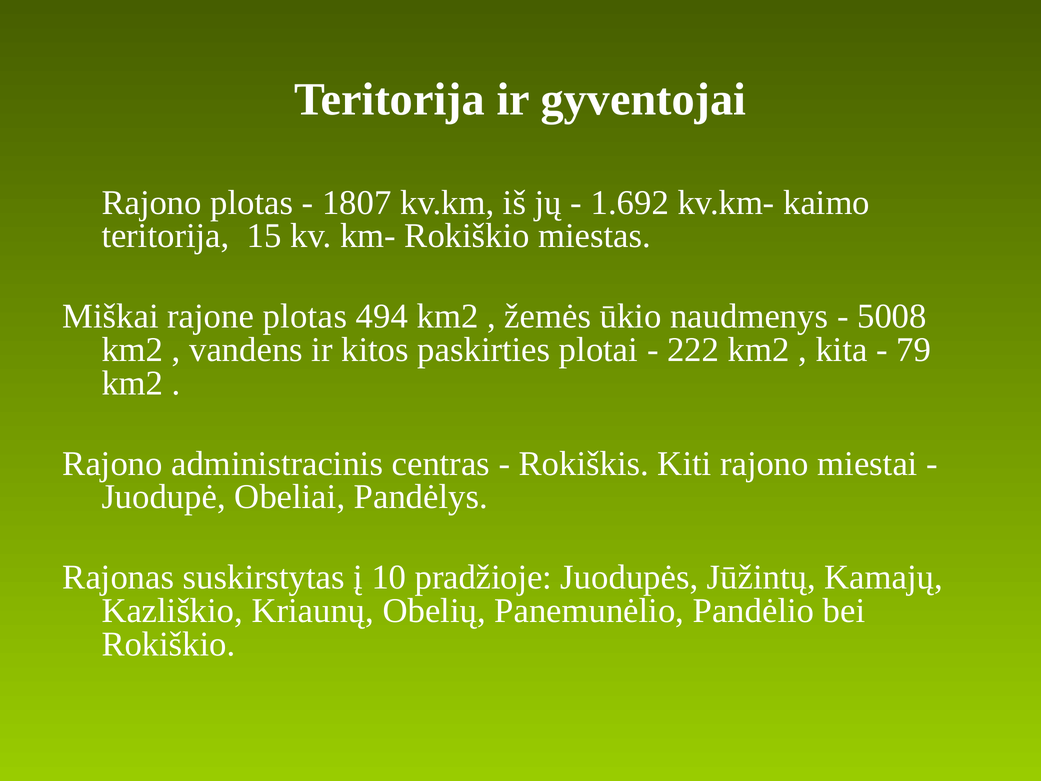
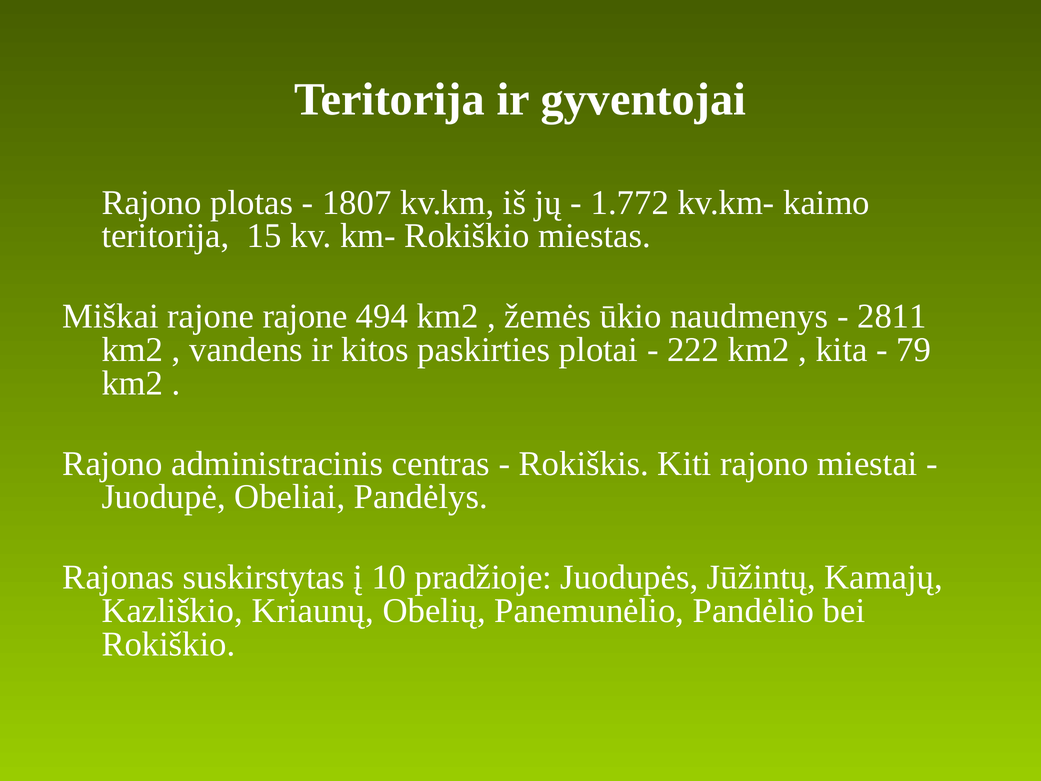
1.692: 1.692 -> 1.772
rajone plotas: plotas -> rajone
5008: 5008 -> 2811
